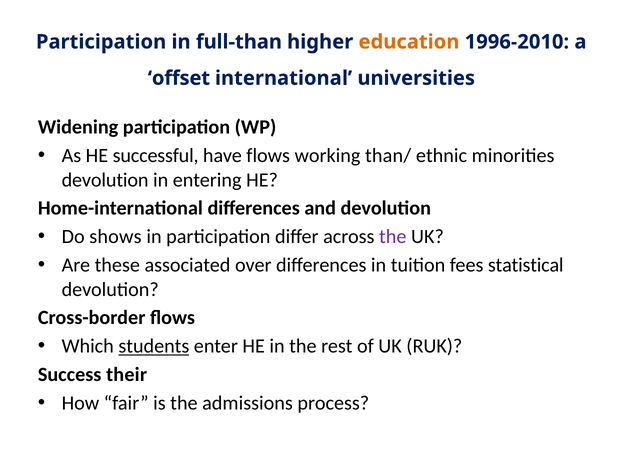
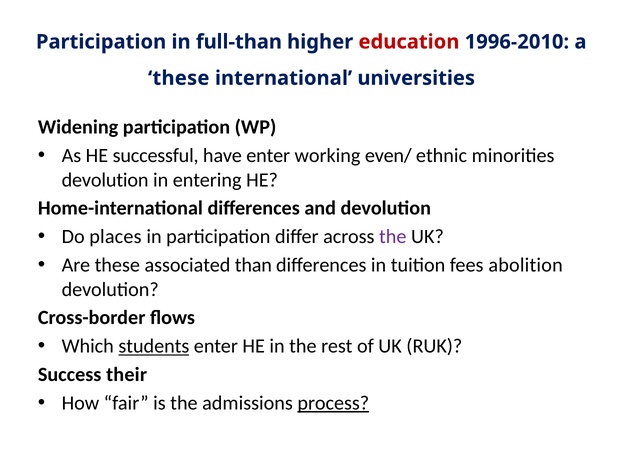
education colour: orange -> red
offset at (179, 78): offset -> these
have flows: flows -> enter
than/: than/ -> even/
shows: shows -> places
over: over -> than
statistical: statistical -> abolition
process underline: none -> present
